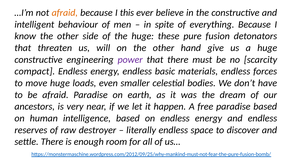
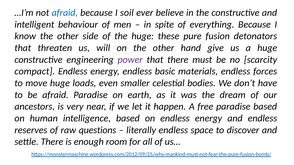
afraid at (65, 13) colour: orange -> blue
this: this -> soil
destroyer: destroyer -> questions
